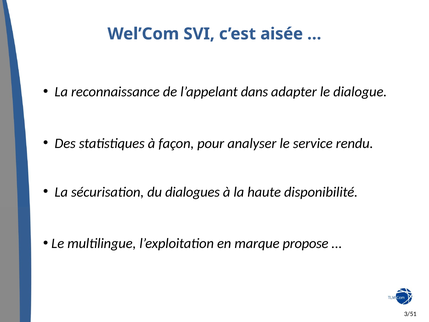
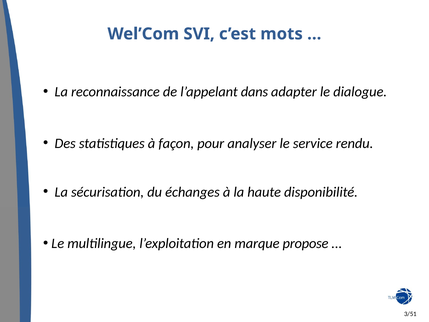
aisée: aisée -> mots
dialogues: dialogues -> échanges
